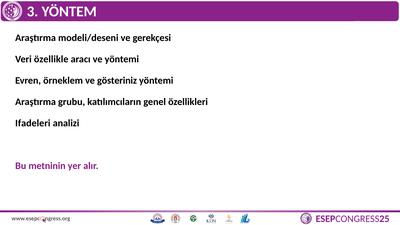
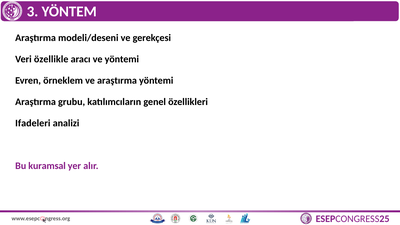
ve gösteriniz: gösteriniz -> araştırma
metninin: metninin -> kuramsal
